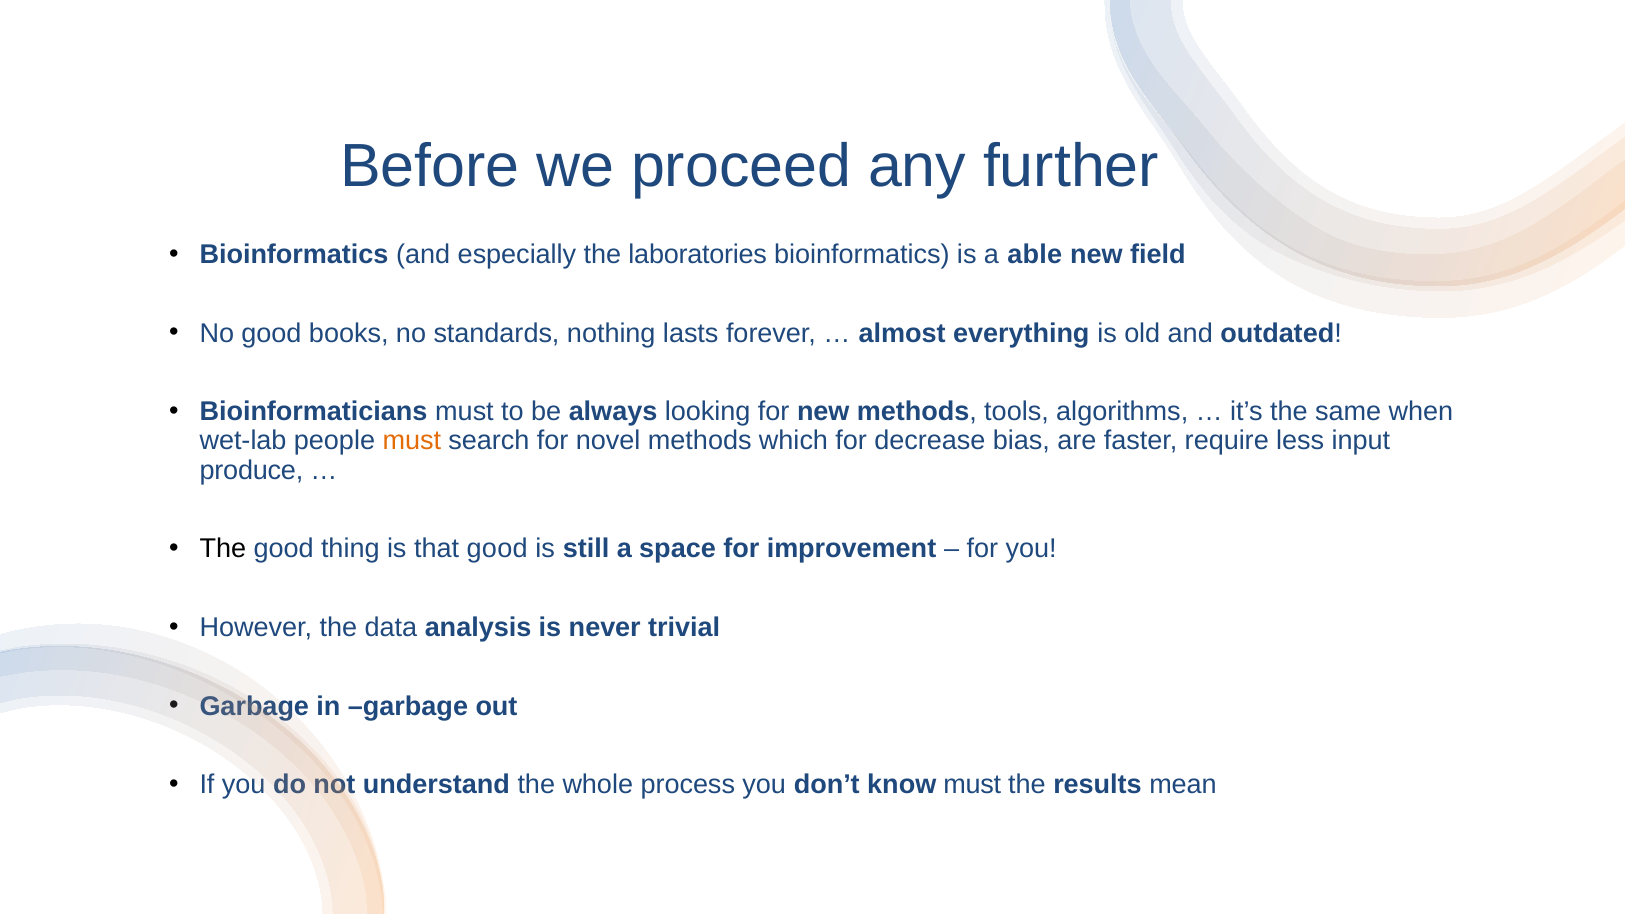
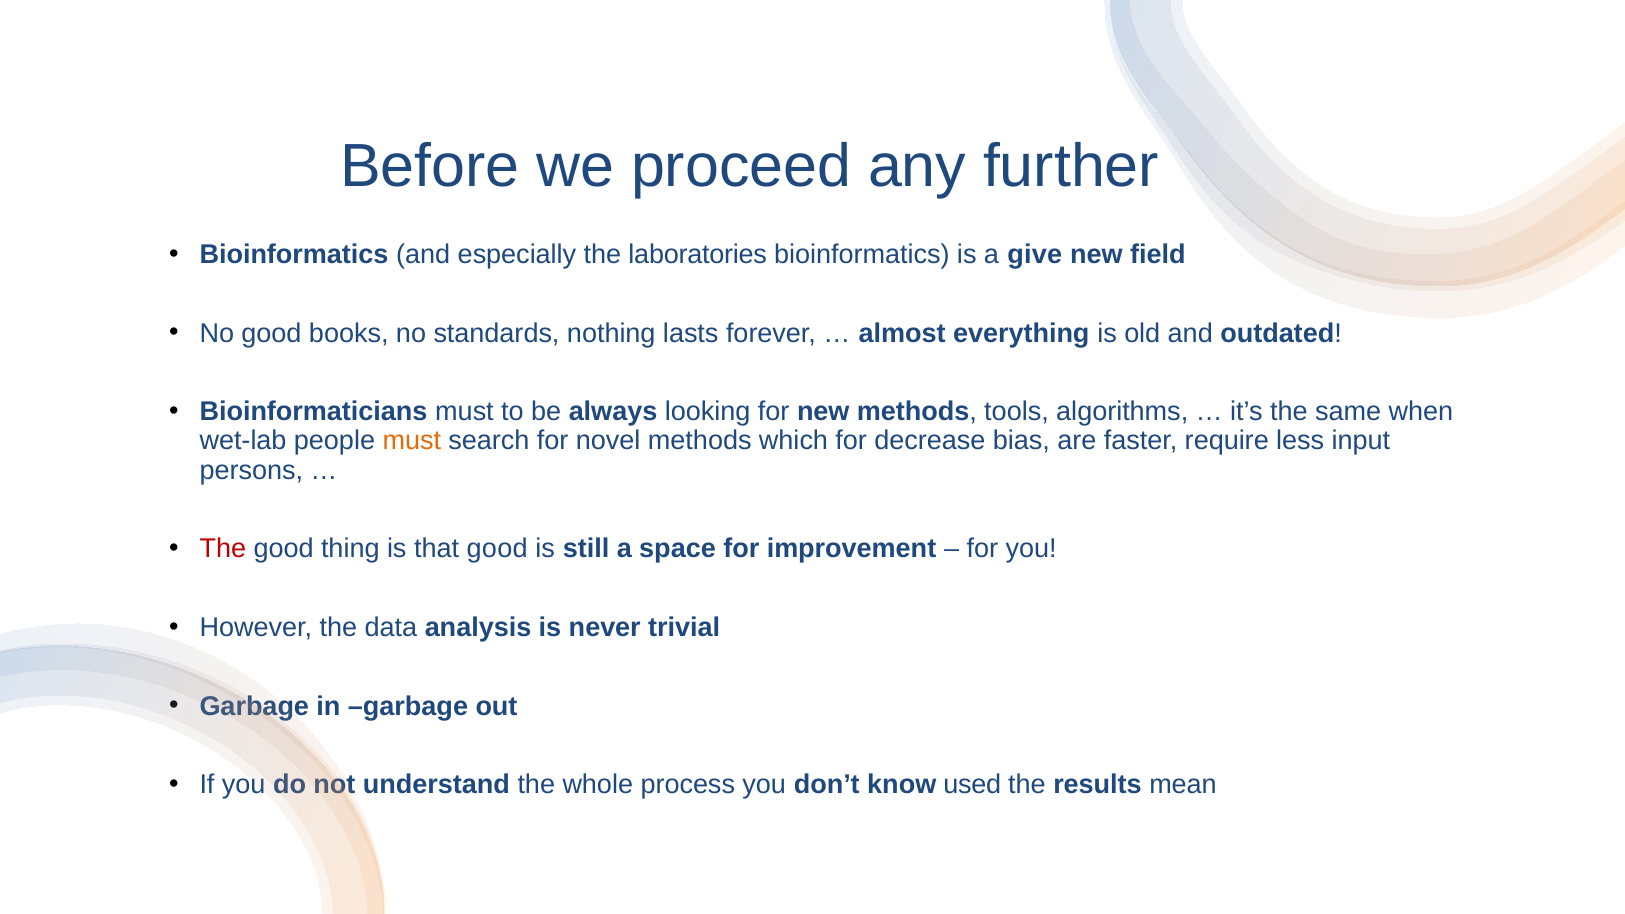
able: able -> give
produce: produce -> persons
The at (223, 549) colour: black -> red
know must: must -> used
